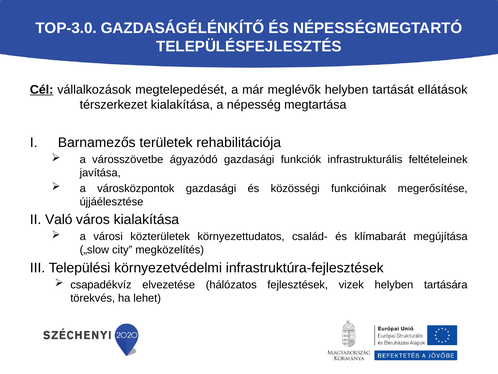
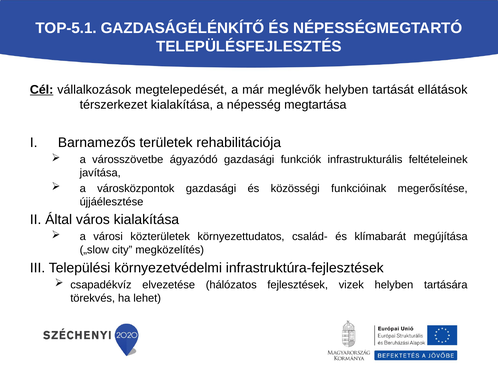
TOP-3.0: TOP-3.0 -> TOP-5.1
Való: Való -> Által
